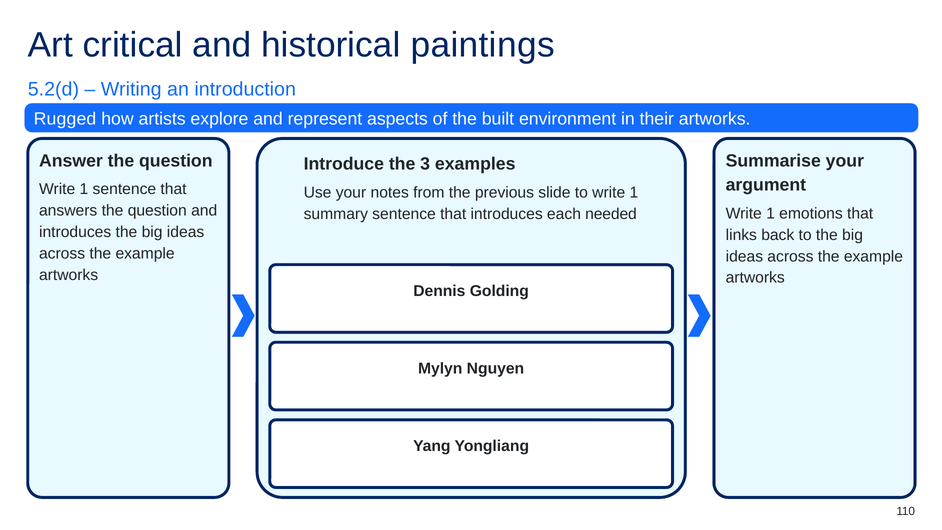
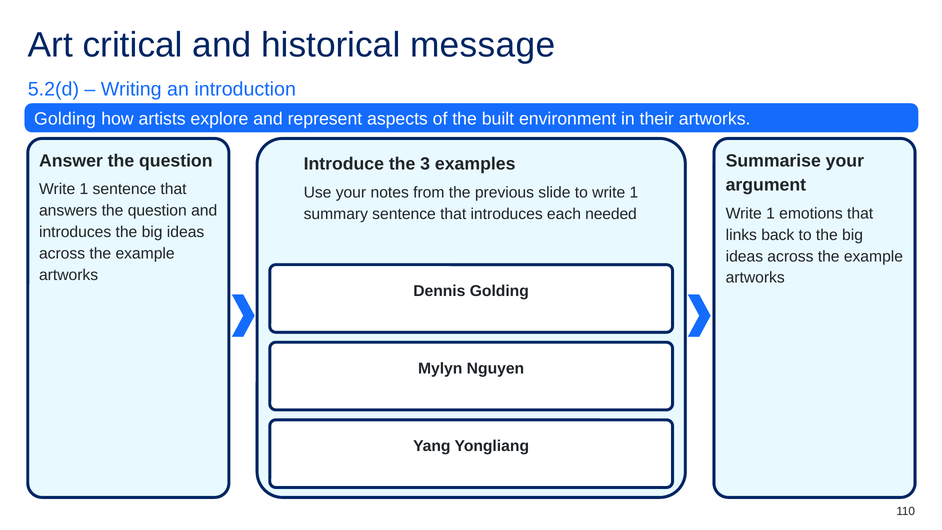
paintings: paintings -> message
Rugged at (65, 119): Rugged -> Golding
